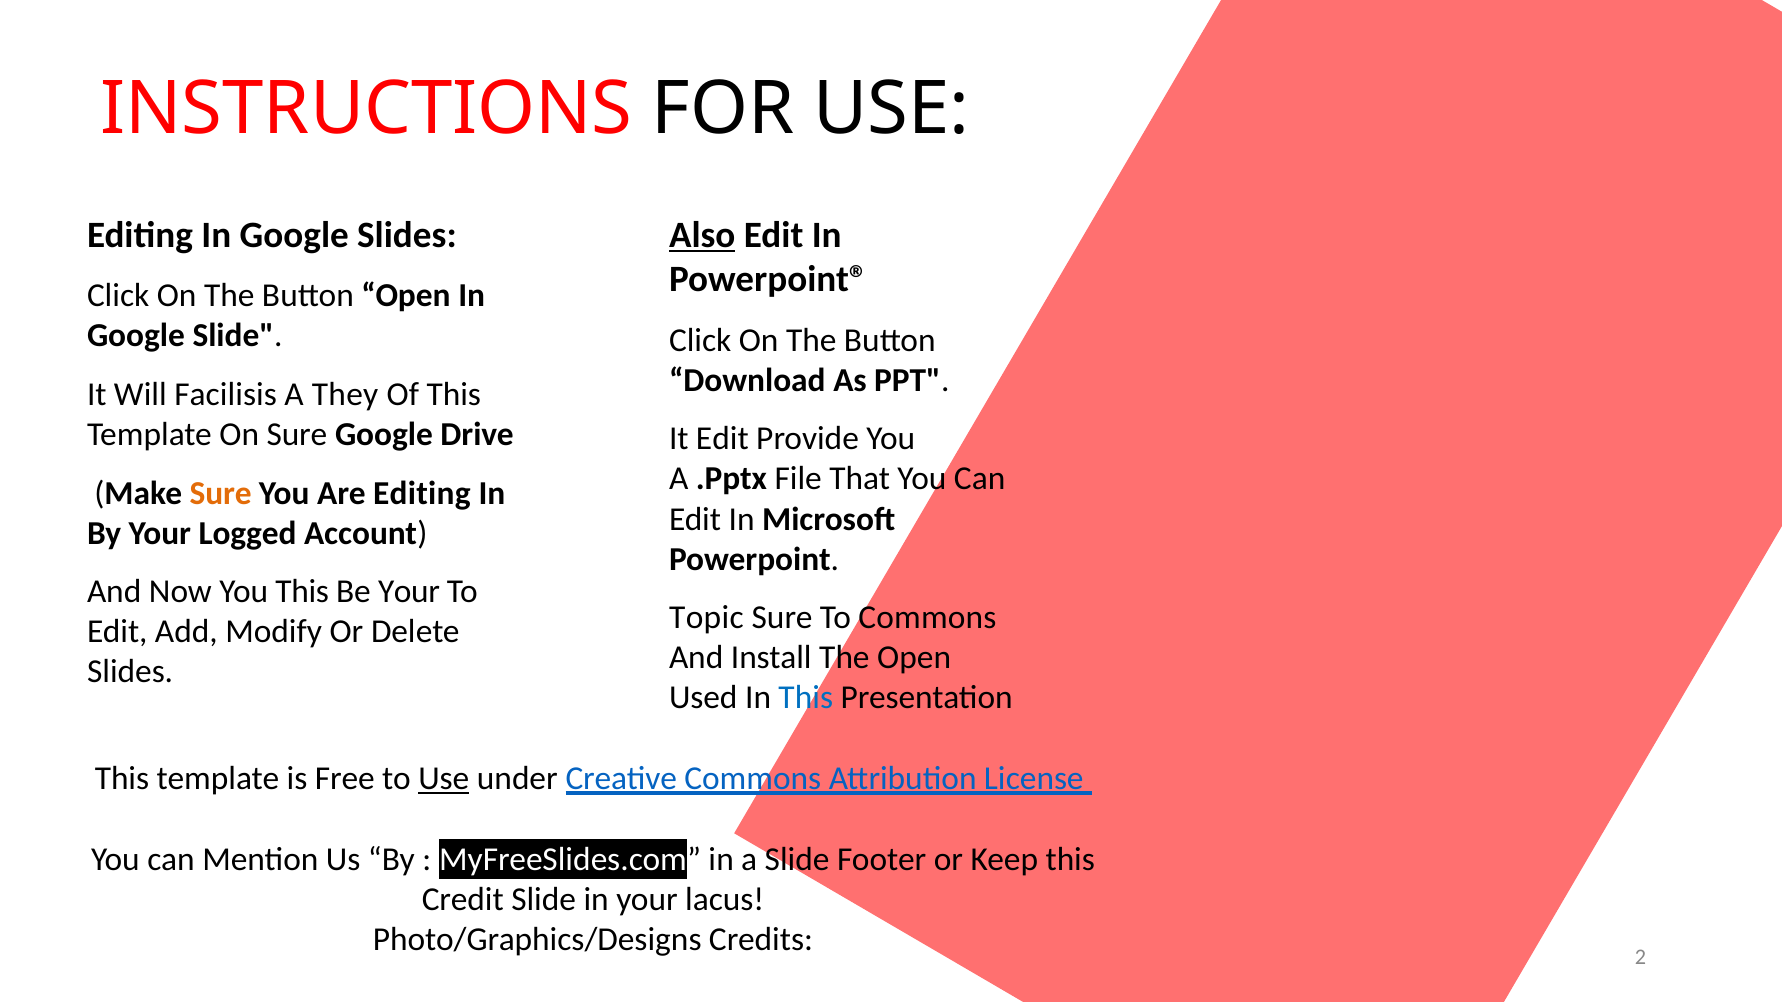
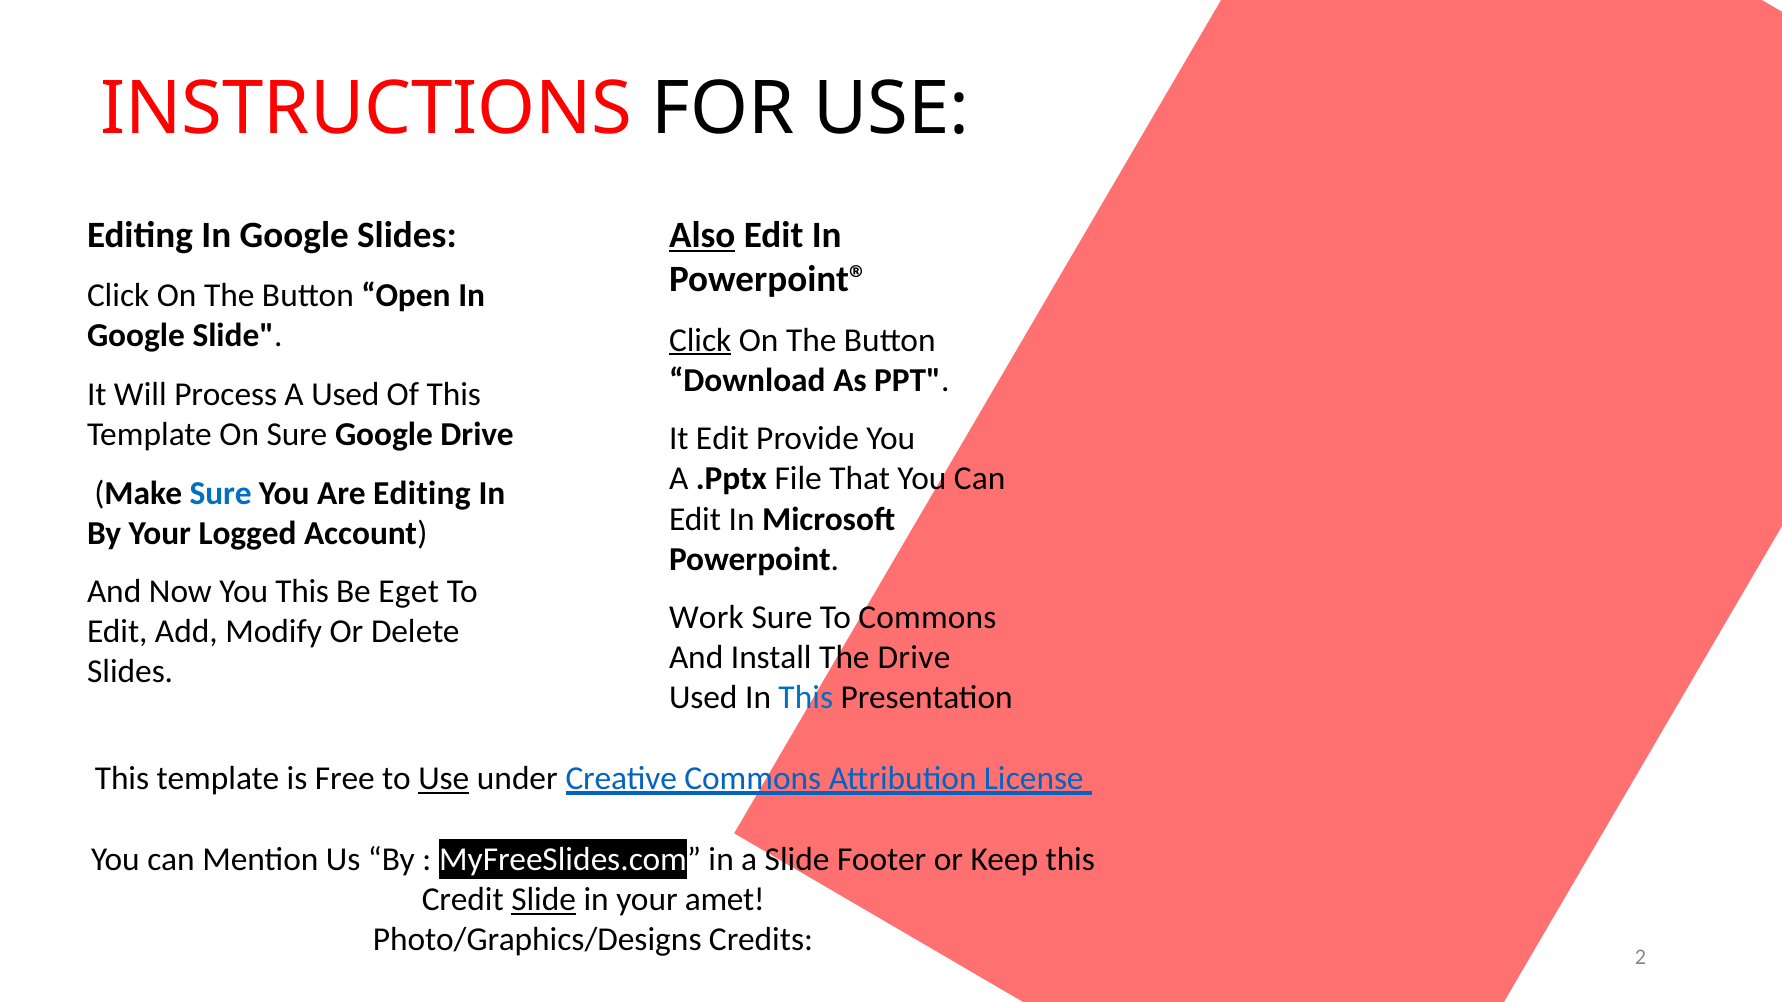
Click at (700, 340) underline: none -> present
Facilisis: Facilisis -> Process
A They: They -> Used
Sure at (221, 493) colour: orange -> blue
Be Your: Your -> Eget
Topic: Topic -> Work
The Open: Open -> Drive
Slide at (544, 900) underline: none -> present
lacus: lacus -> amet
